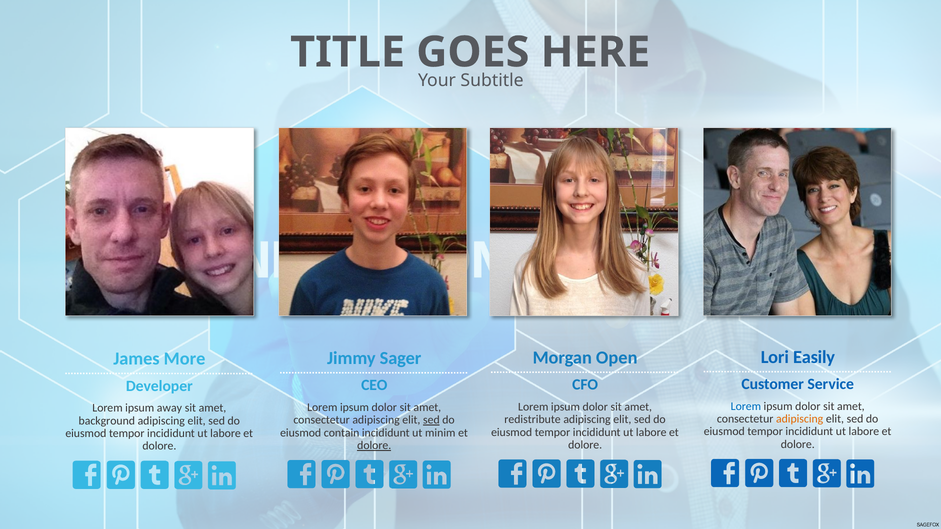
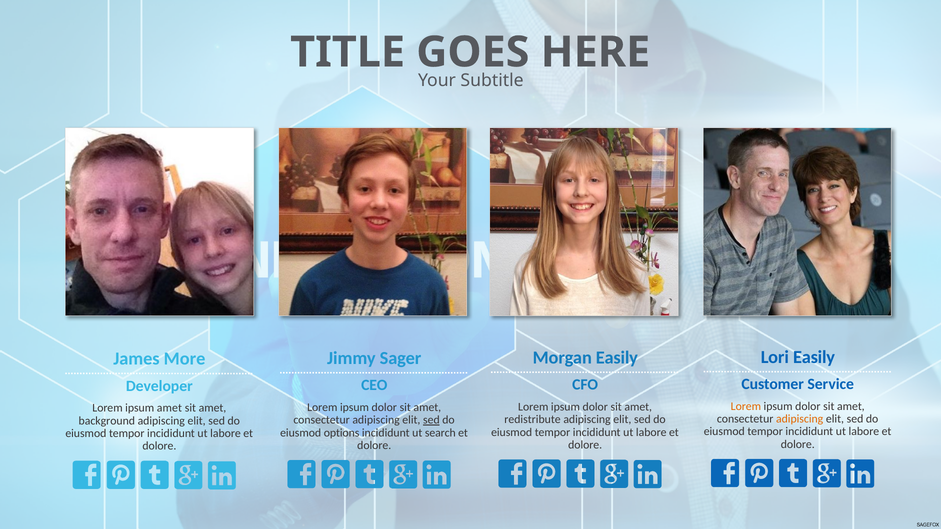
Morgan Open: Open -> Easily
Lorem at (746, 406) colour: blue -> orange
ipsum away: away -> amet
contain: contain -> options
minim: minim -> search
dolore at (374, 446) underline: present -> none
